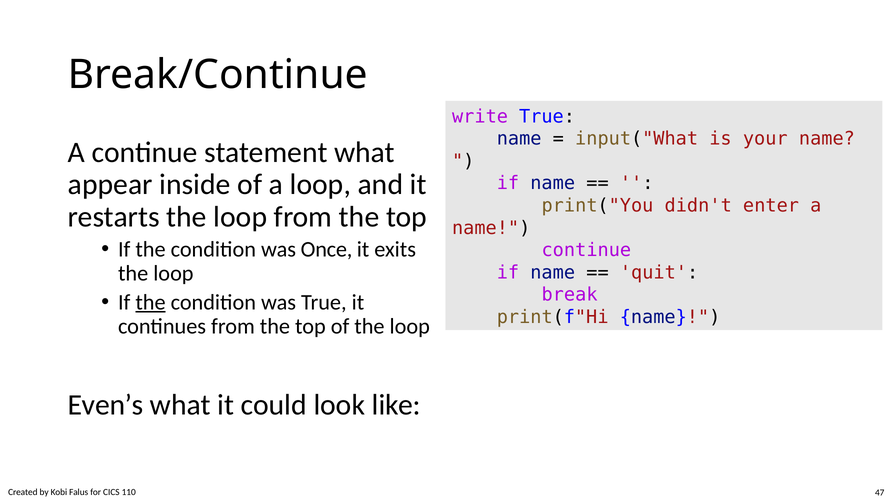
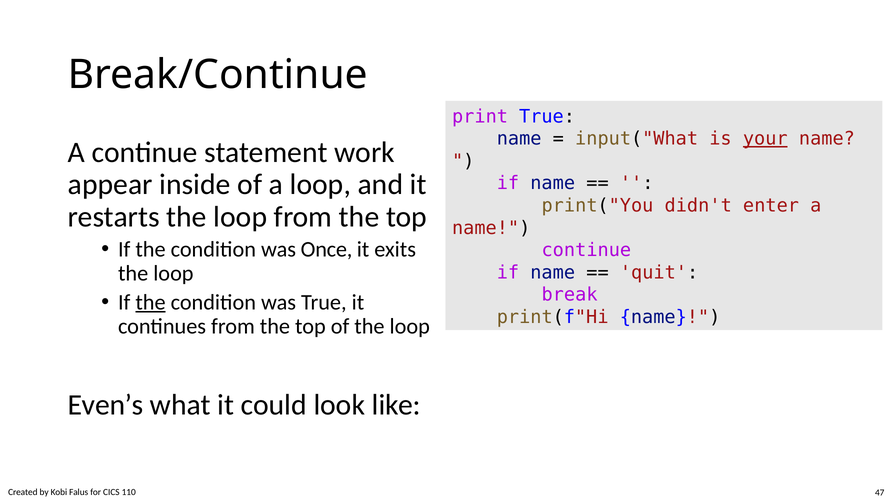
write: write -> print
your underline: none -> present
statement what: what -> work
